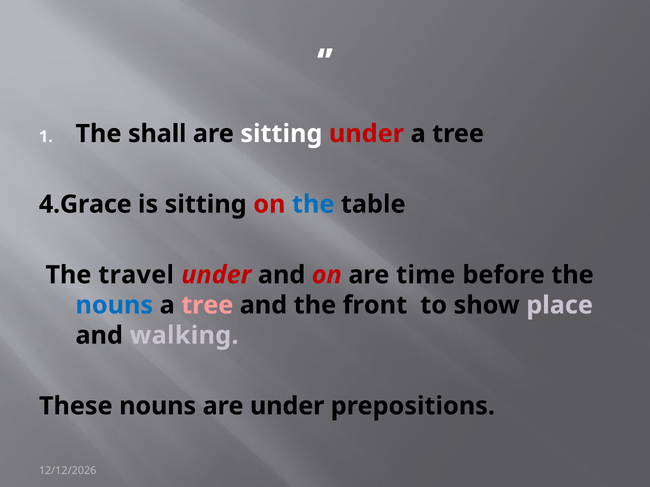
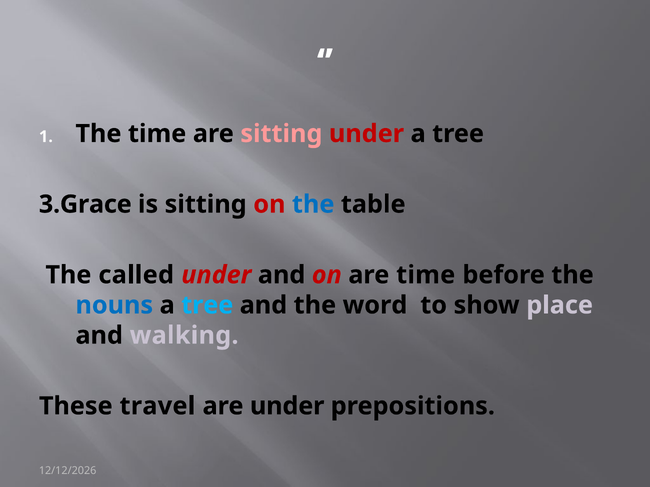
The shall: shall -> time
sitting at (281, 134) colour: white -> pink
4.Grace: 4.Grace -> 3.Grace
travel: travel -> called
tree at (207, 305) colour: pink -> light blue
front: front -> word
These nouns: nouns -> travel
